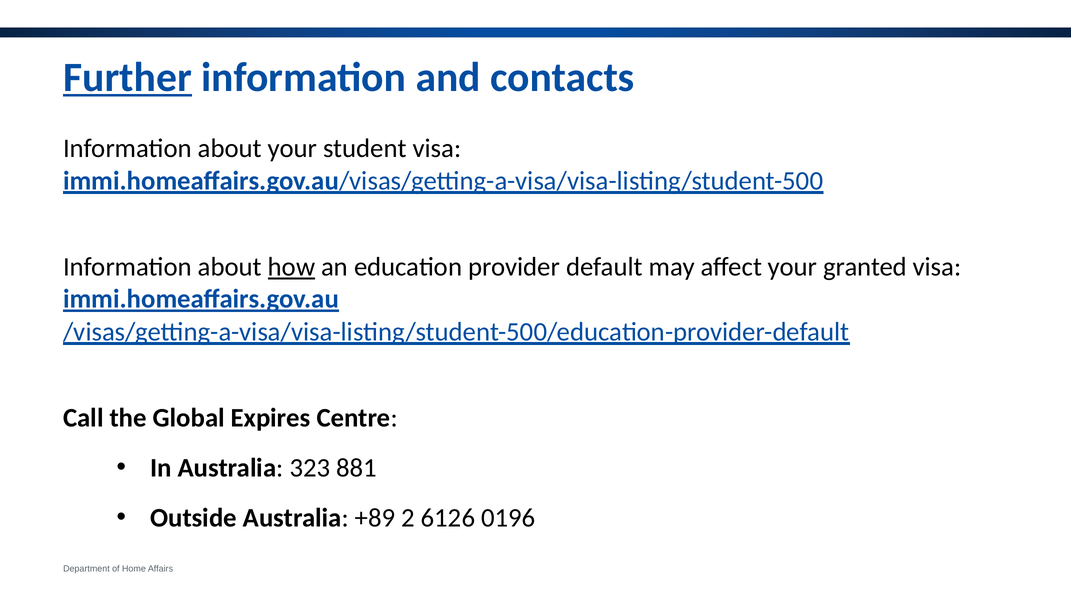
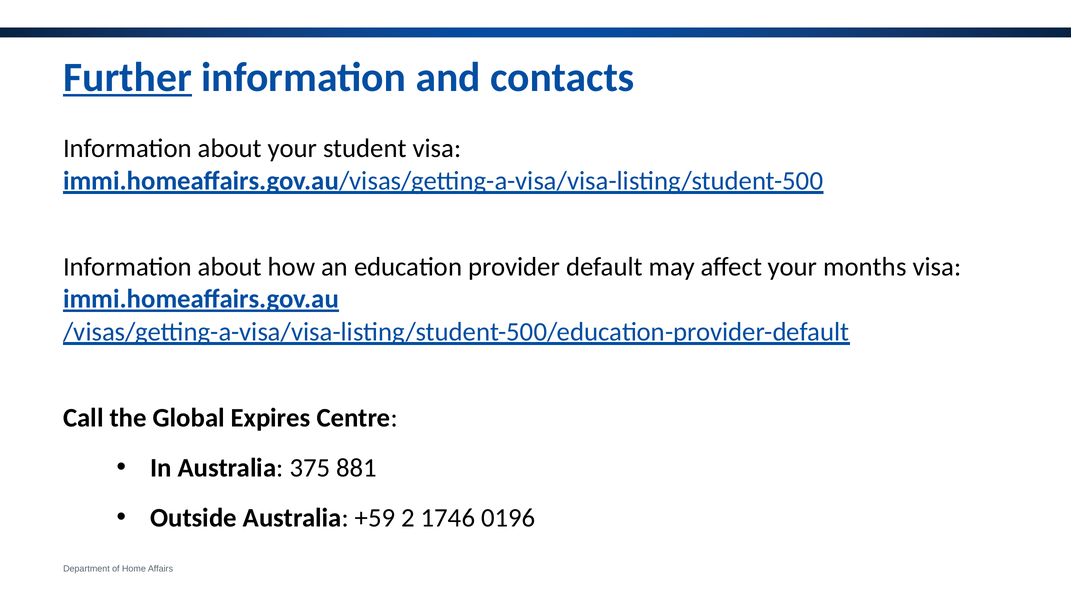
how underline: present -> none
granted: granted -> months
323: 323 -> 375
+89: +89 -> +59
6126: 6126 -> 1746
